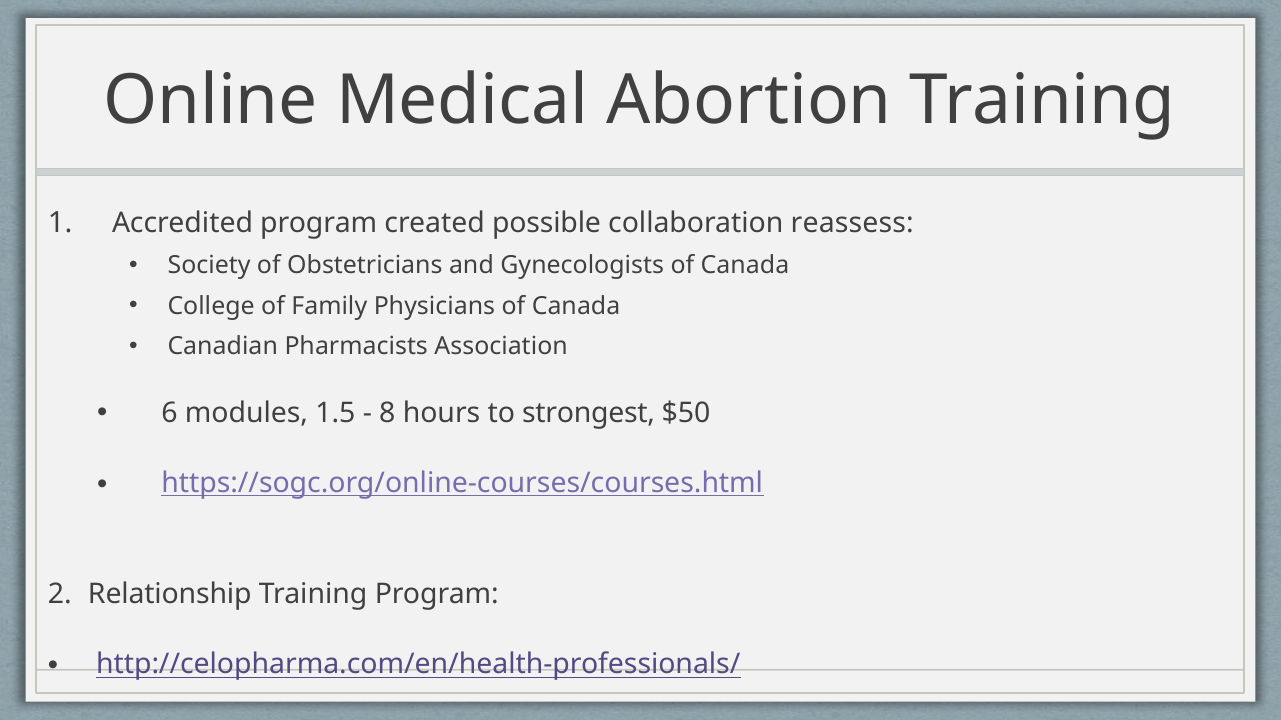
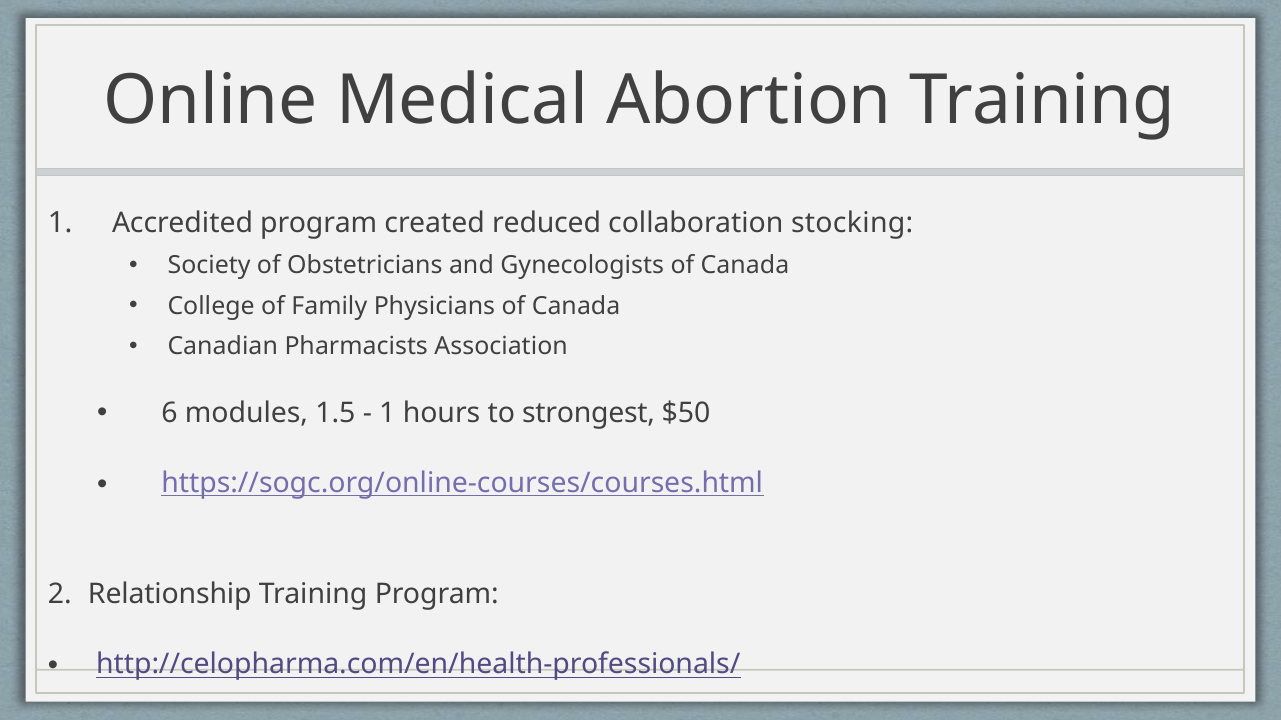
possible: possible -> reduced
reassess: reassess -> stocking
8 at (387, 413): 8 -> 1
